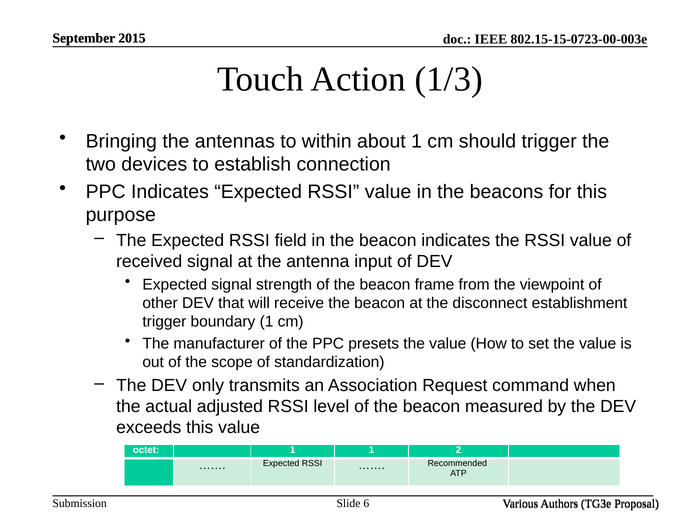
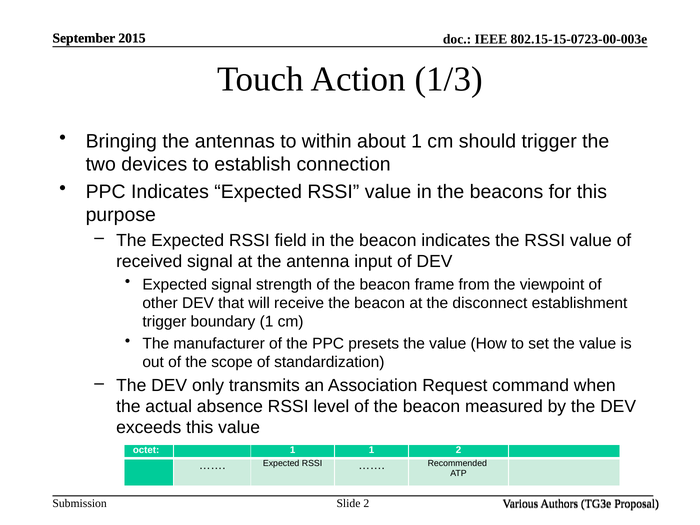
adjusted: adjusted -> absence
Slide 6: 6 -> 2
